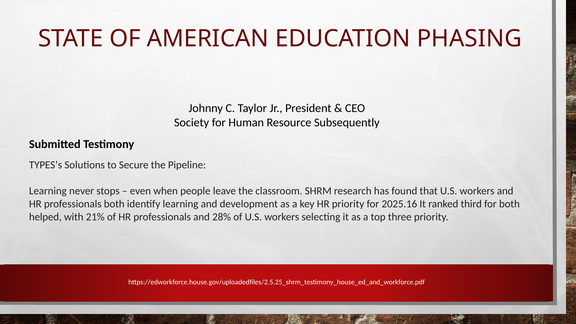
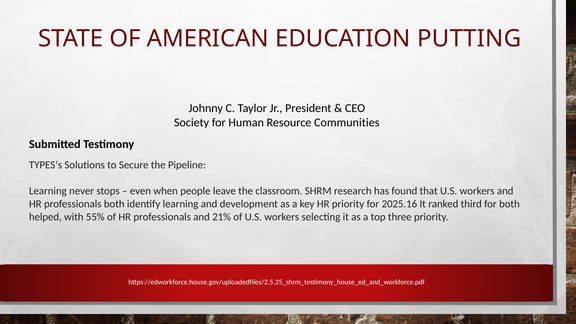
PHASING: PHASING -> PUTTING
Subsequently: Subsequently -> Communities
21%: 21% -> 55%
28%: 28% -> 21%
